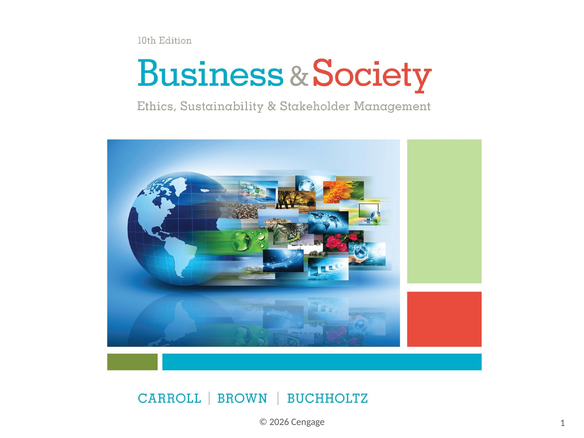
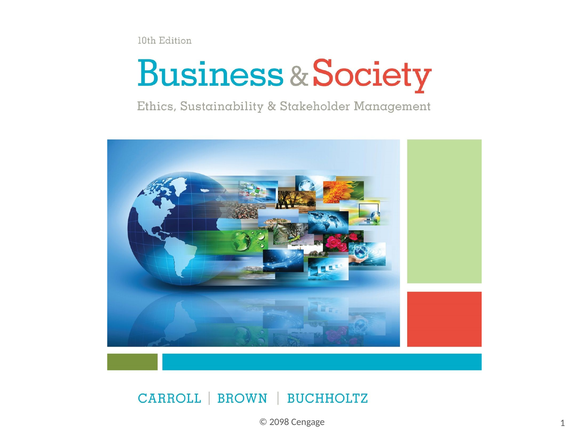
2026: 2026 -> 2098
